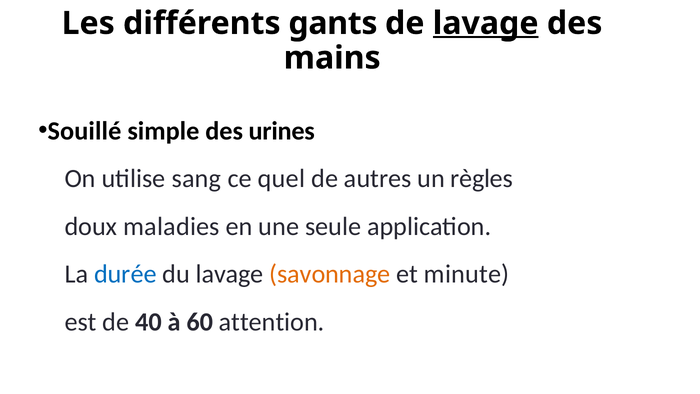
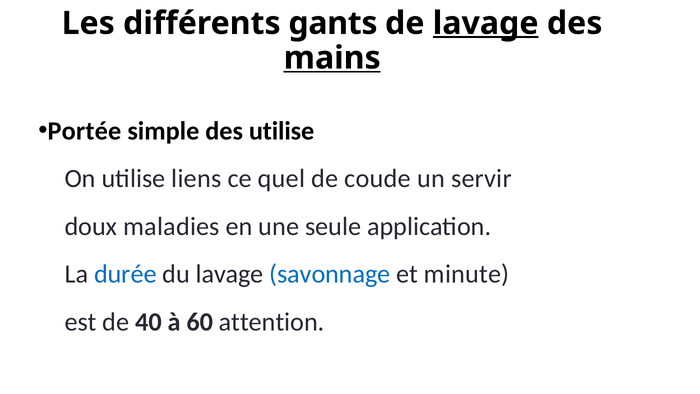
mains underline: none -> present
Souillé: Souillé -> Portée
des urines: urines -> utilise
sang: sang -> liens
autres: autres -> coude
règles: règles -> servir
savonnage colour: orange -> blue
